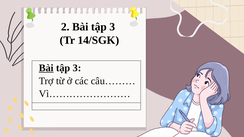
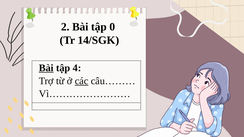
2 Bài tập 3: 3 -> 0
3 at (77, 68): 3 -> 4
các underline: none -> present
